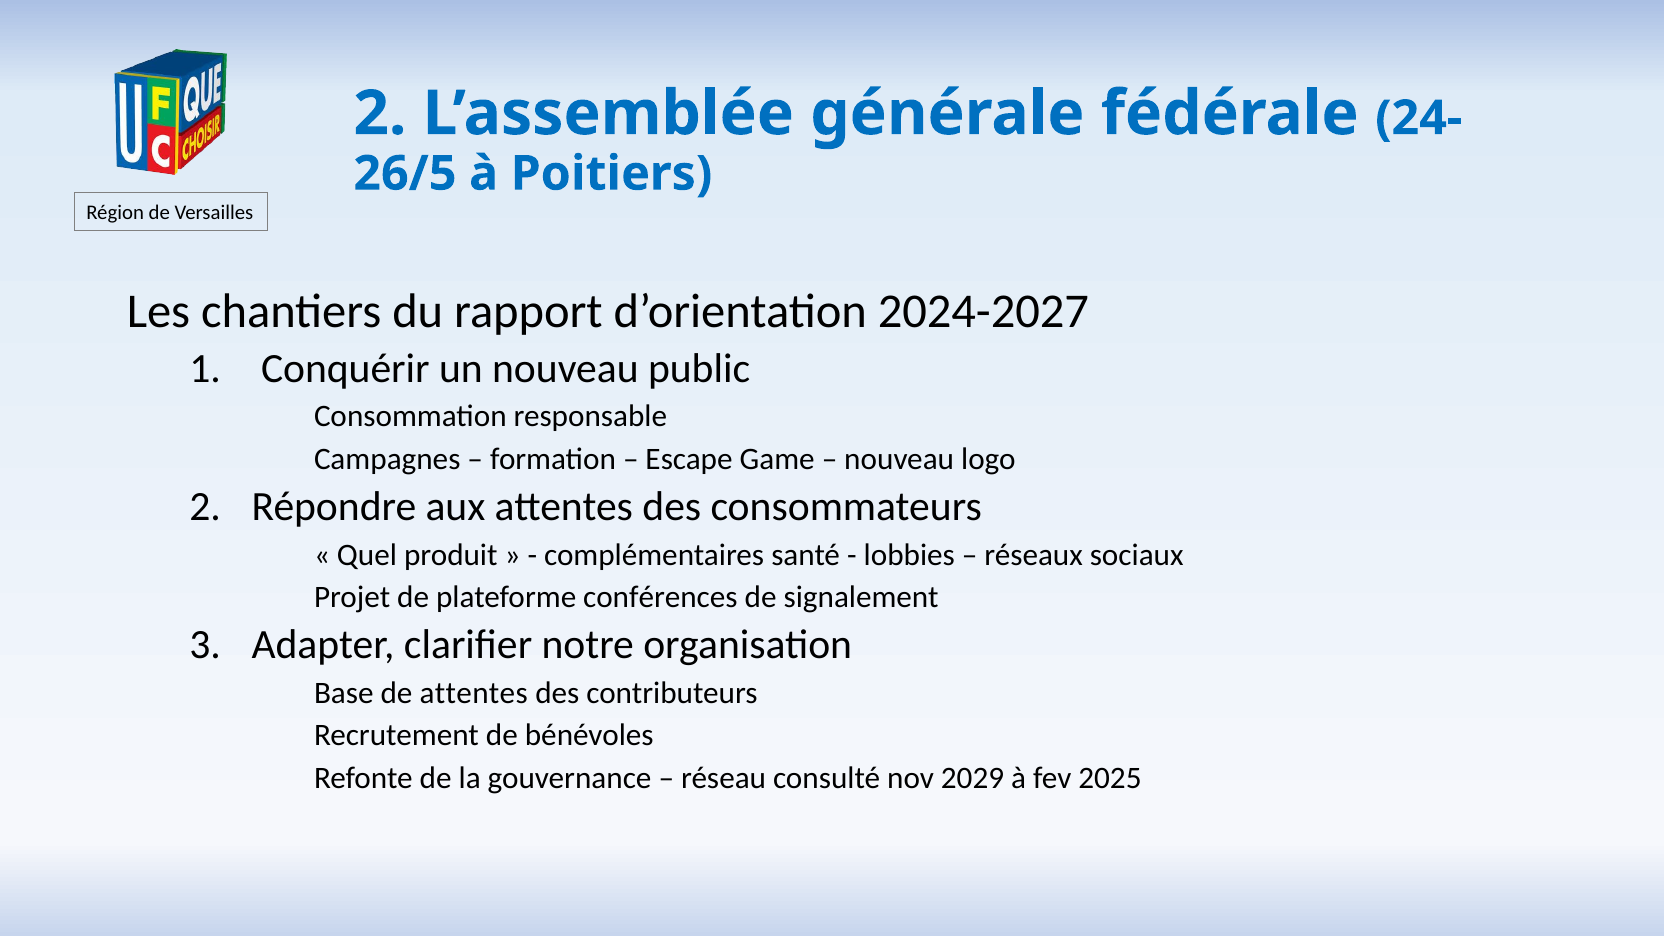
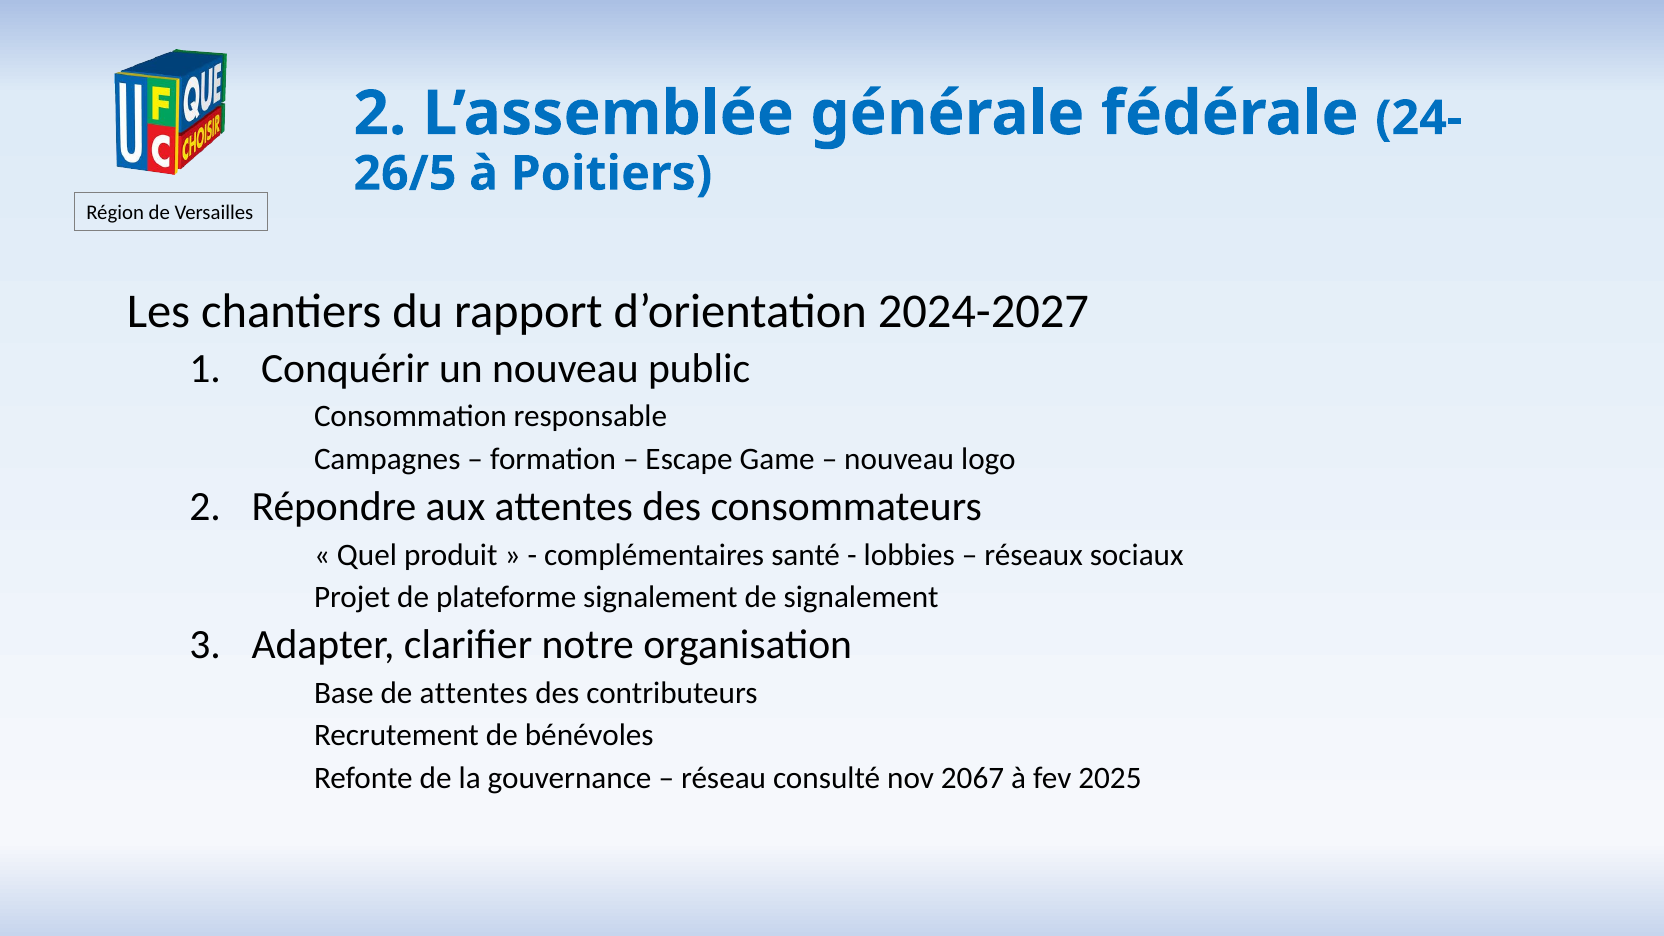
plateforme conférences: conférences -> signalement
2029: 2029 -> 2067
